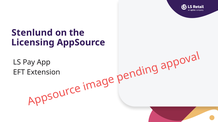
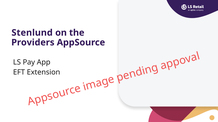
Licensing: Licensing -> Providers
